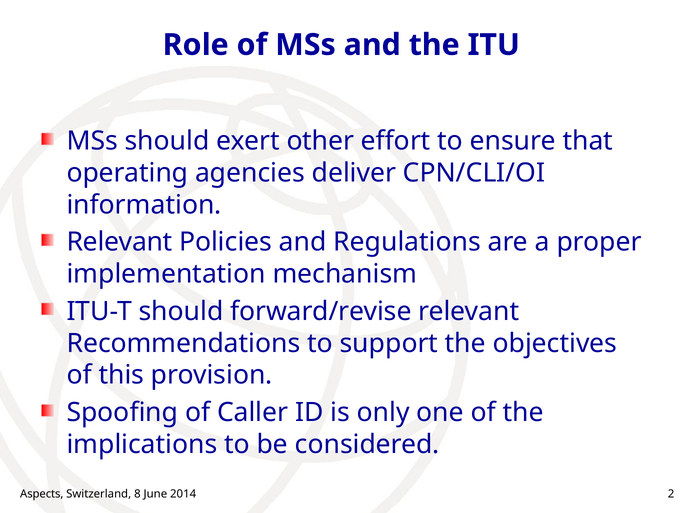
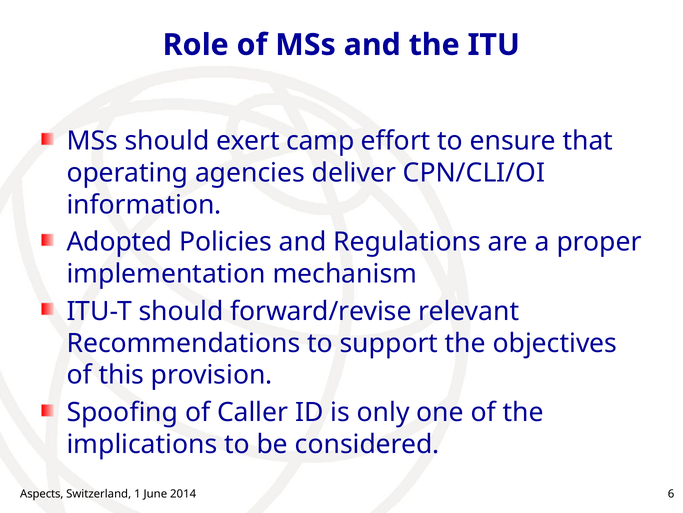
other: other -> camp
Relevant at (120, 242): Relevant -> Adopted
8: 8 -> 1
2: 2 -> 6
